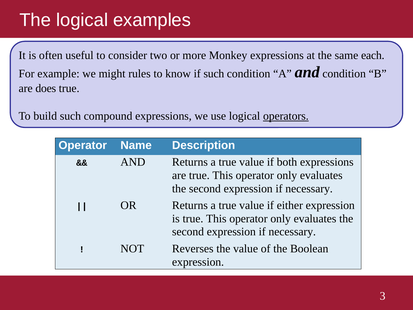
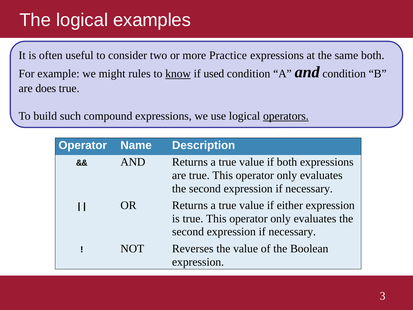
Monkey: Monkey -> Practice
same each: each -> both
know underline: none -> present
if such: such -> used
